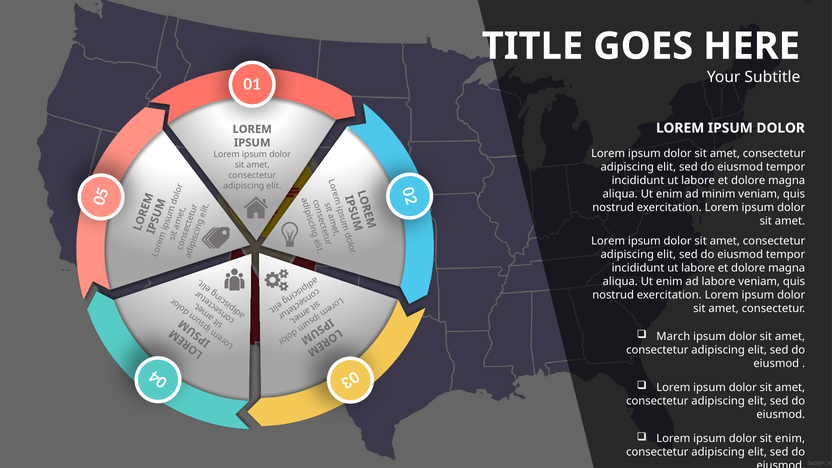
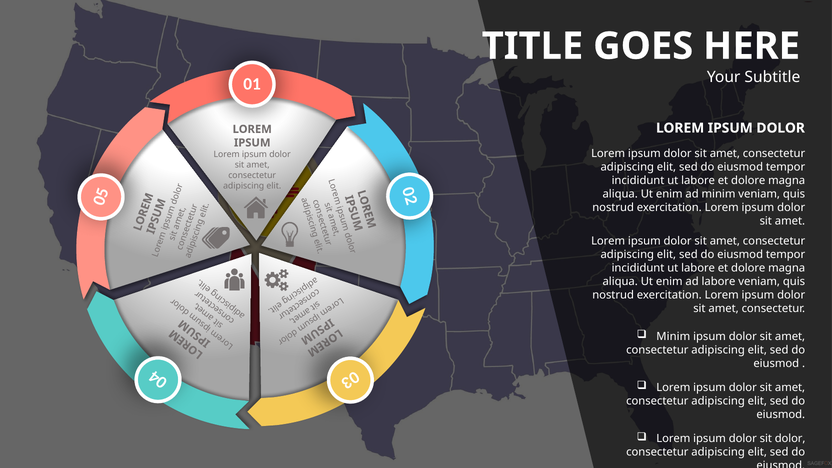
March at (673, 337): March -> Minim
sit enim: enim -> dolor
